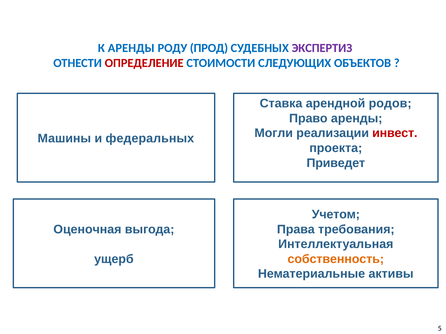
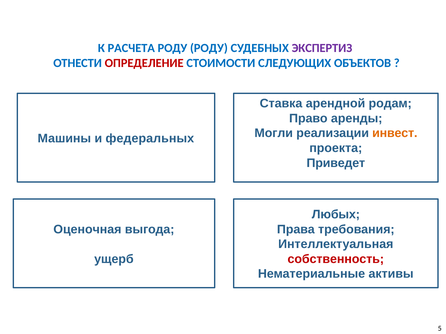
К АРЕНДЫ: АРЕНДЫ -> РАСЧЕТА
РОДУ ПРОД: ПРОД -> РОДУ
родов: родов -> родам
инвест colour: red -> orange
Учетом: Учетом -> Любых
собственность colour: orange -> red
